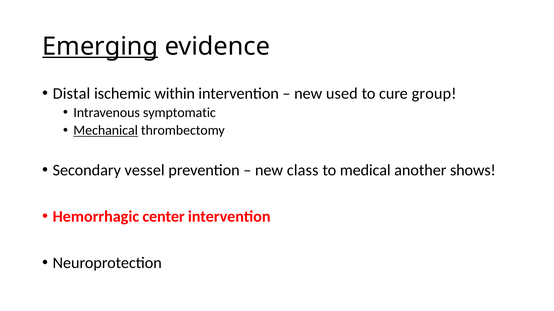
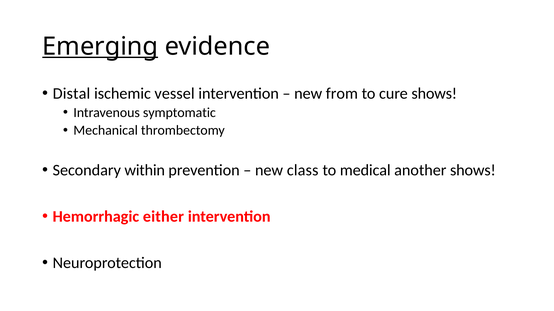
within: within -> vessel
used: used -> from
cure group: group -> shows
Mechanical underline: present -> none
vessel: vessel -> within
center: center -> either
